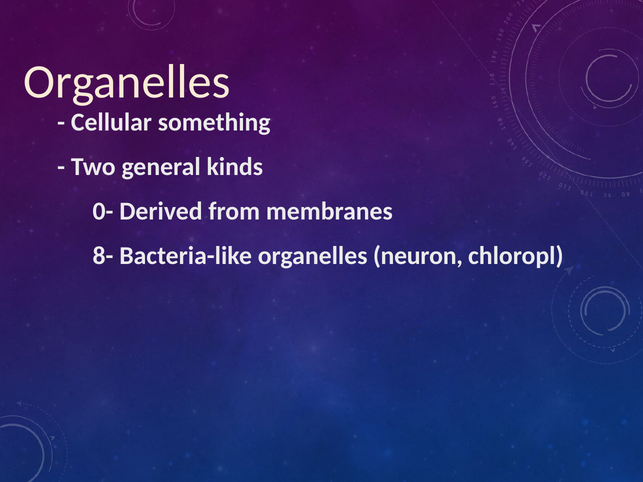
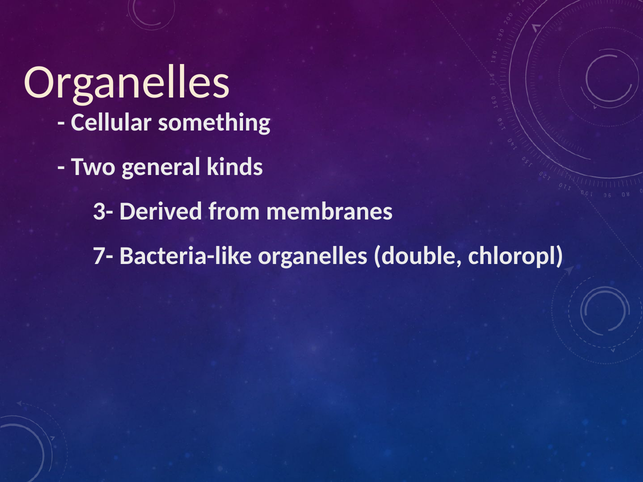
0-: 0- -> 3-
8-: 8- -> 7-
neuron: neuron -> double
